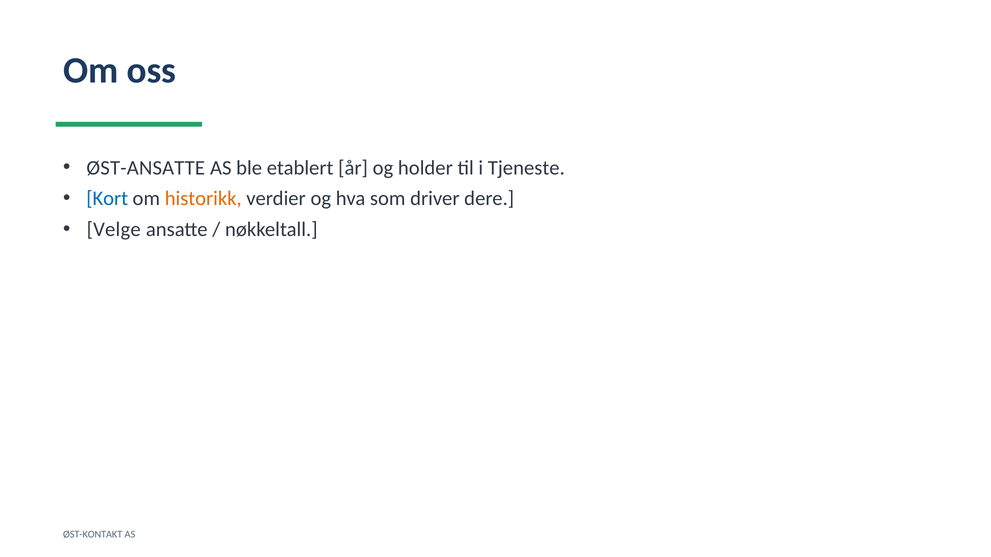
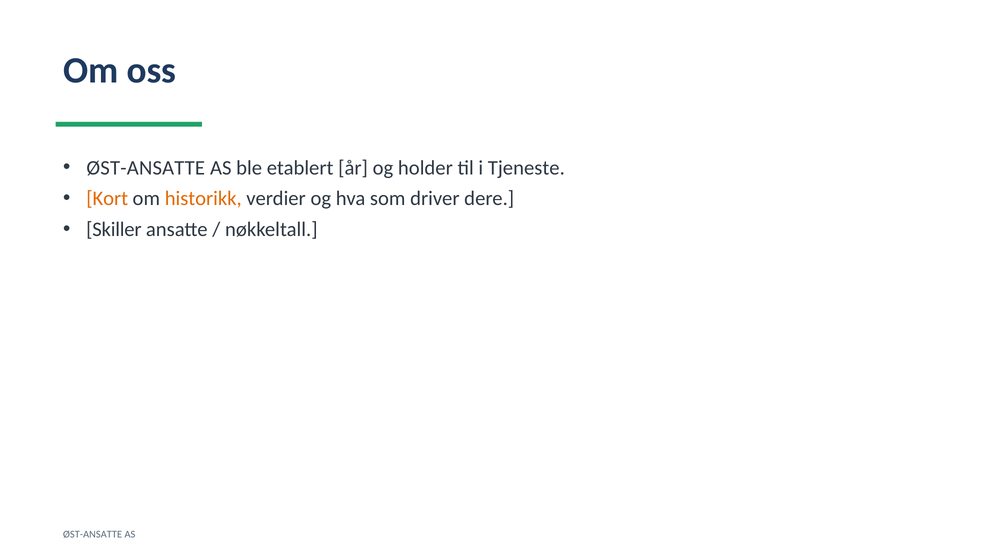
Kort colour: blue -> orange
Velge: Velge -> Skiller
ØST-KONTAKT at (93, 535): ØST-KONTAKT -> ØST-ANSATTE
